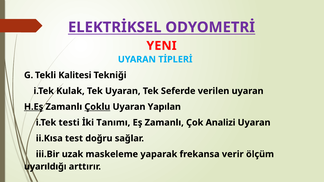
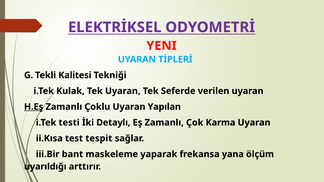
Çoklu underline: present -> none
Tanımı: Tanımı -> Detaylı
Analizi: Analizi -> Karma
doğru: doğru -> tespit
uzak: uzak -> bant
verir: verir -> yana
